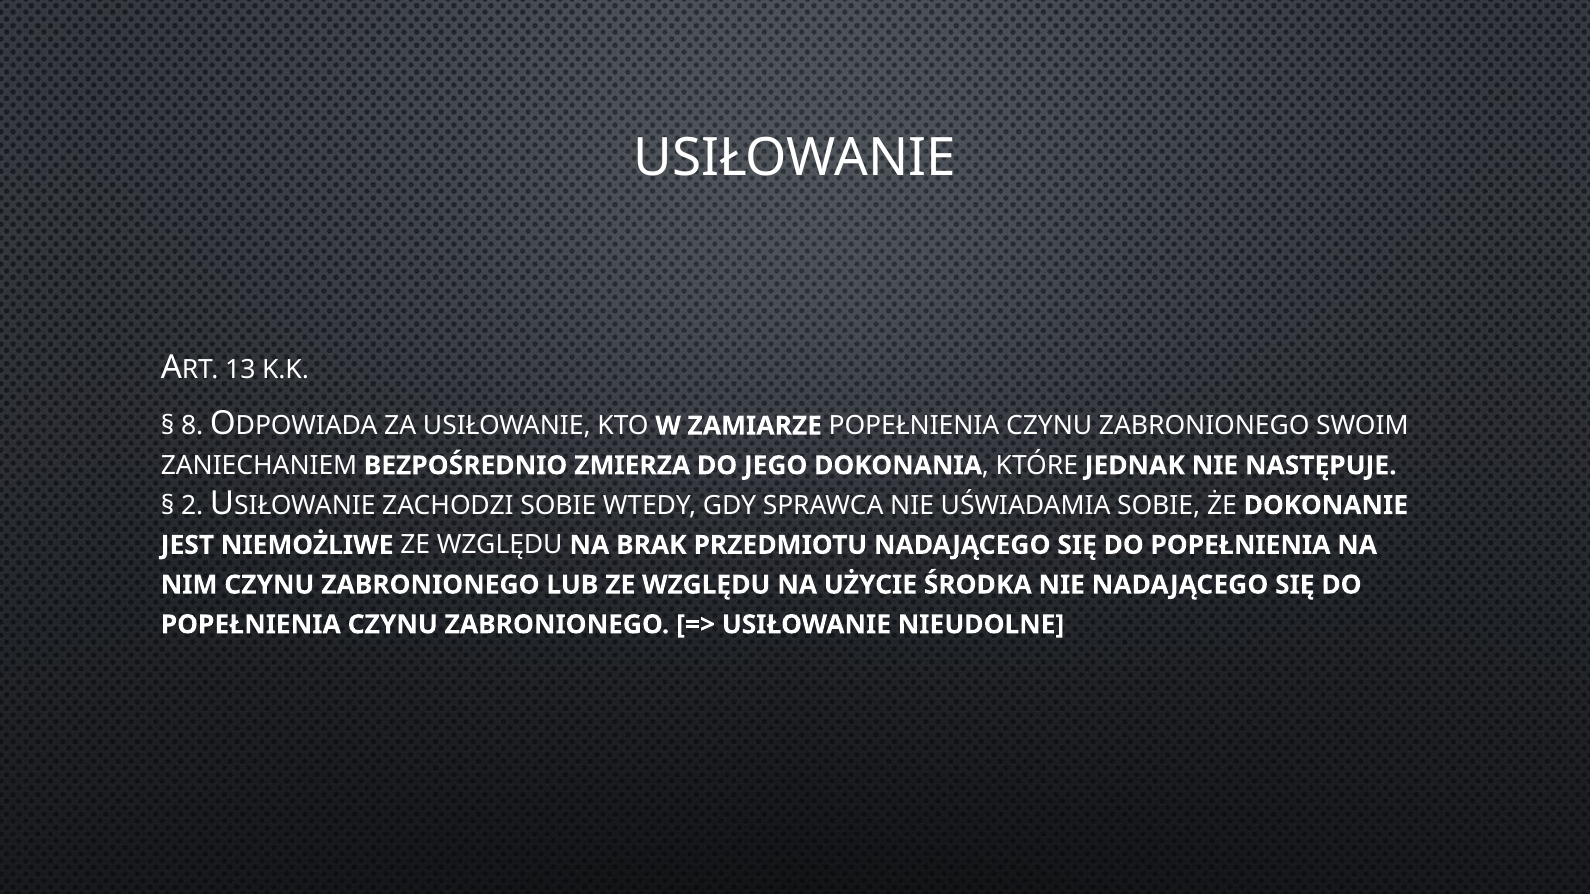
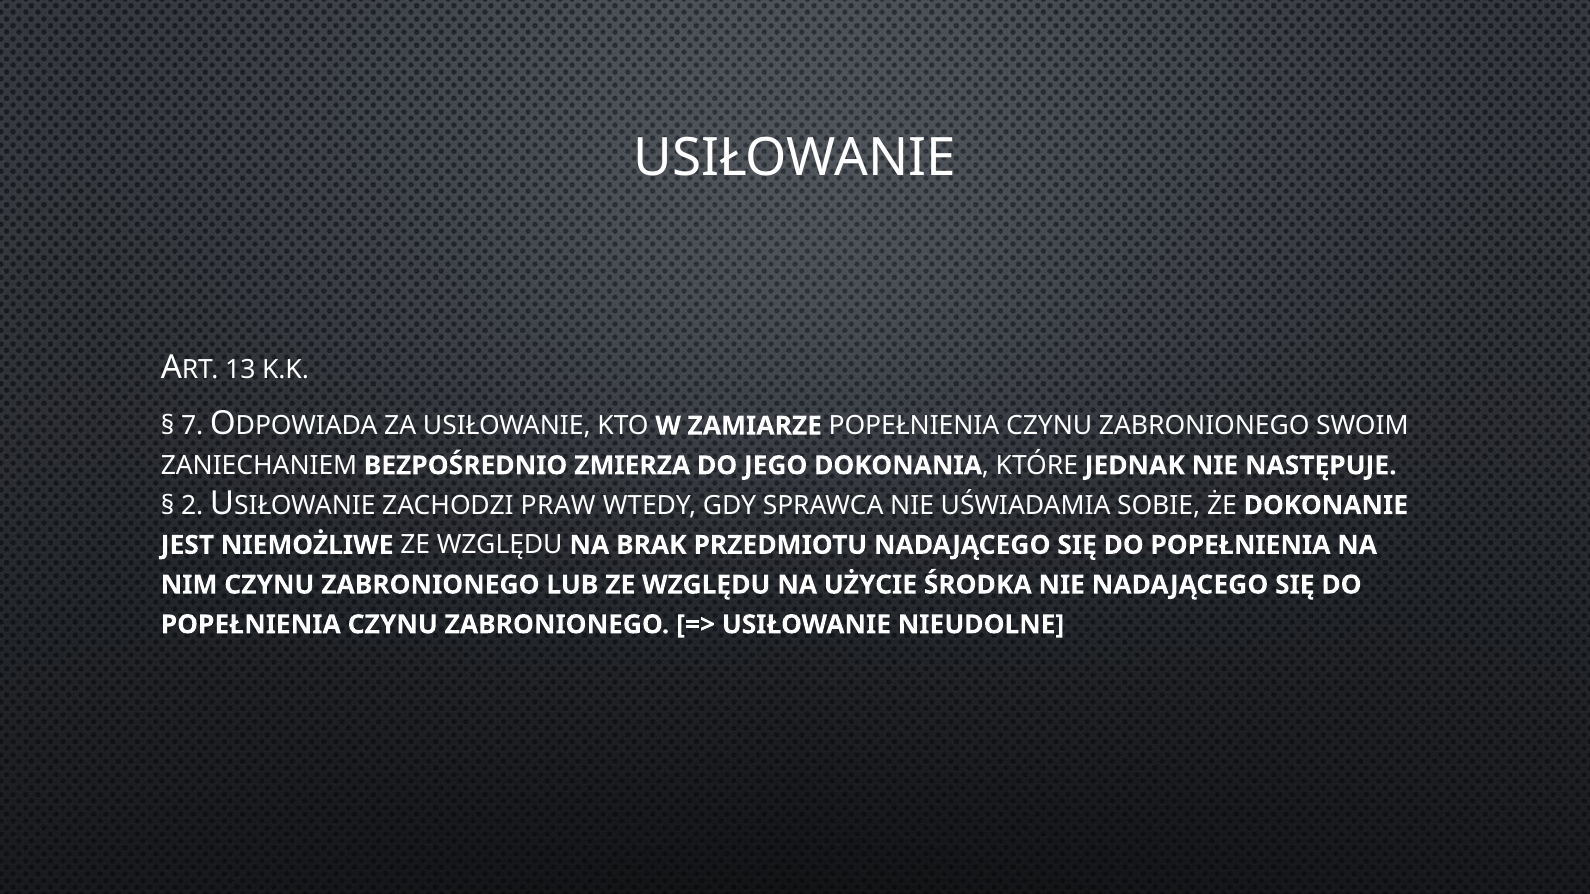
8: 8 -> 7
ZACHODZI SOBIE: SOBIE -> PRAW
